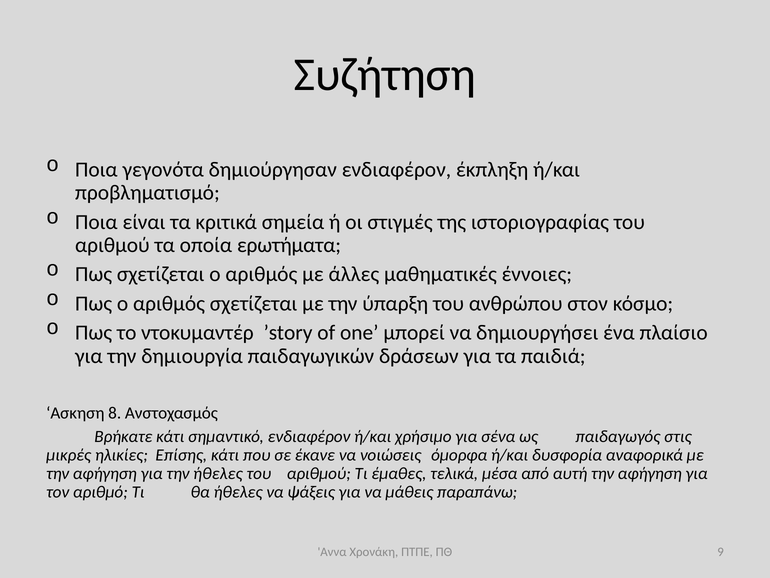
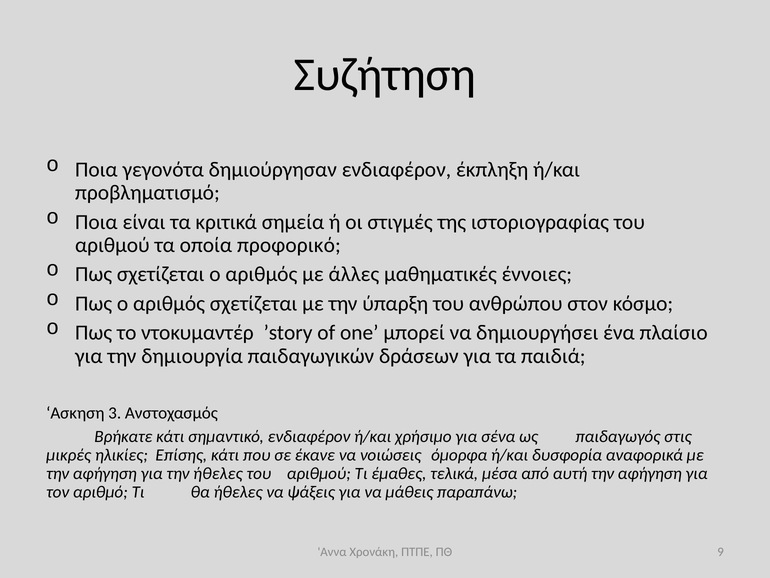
ερωτήματα: ερωτήματα -> προφορικό
8: 8 -> 3
